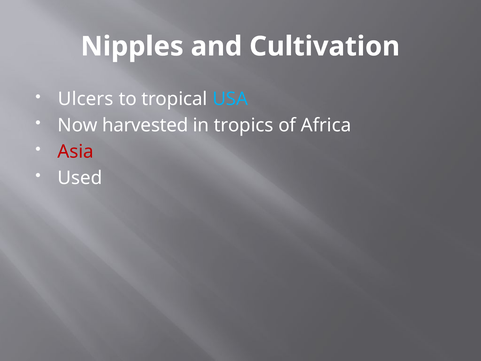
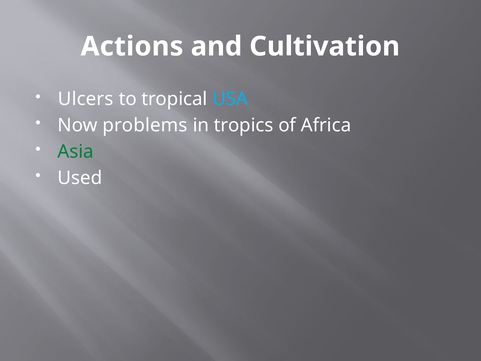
Nipples: Nipples -> Actions
harvested: harvested -> problems
Asia colour: red -> green
